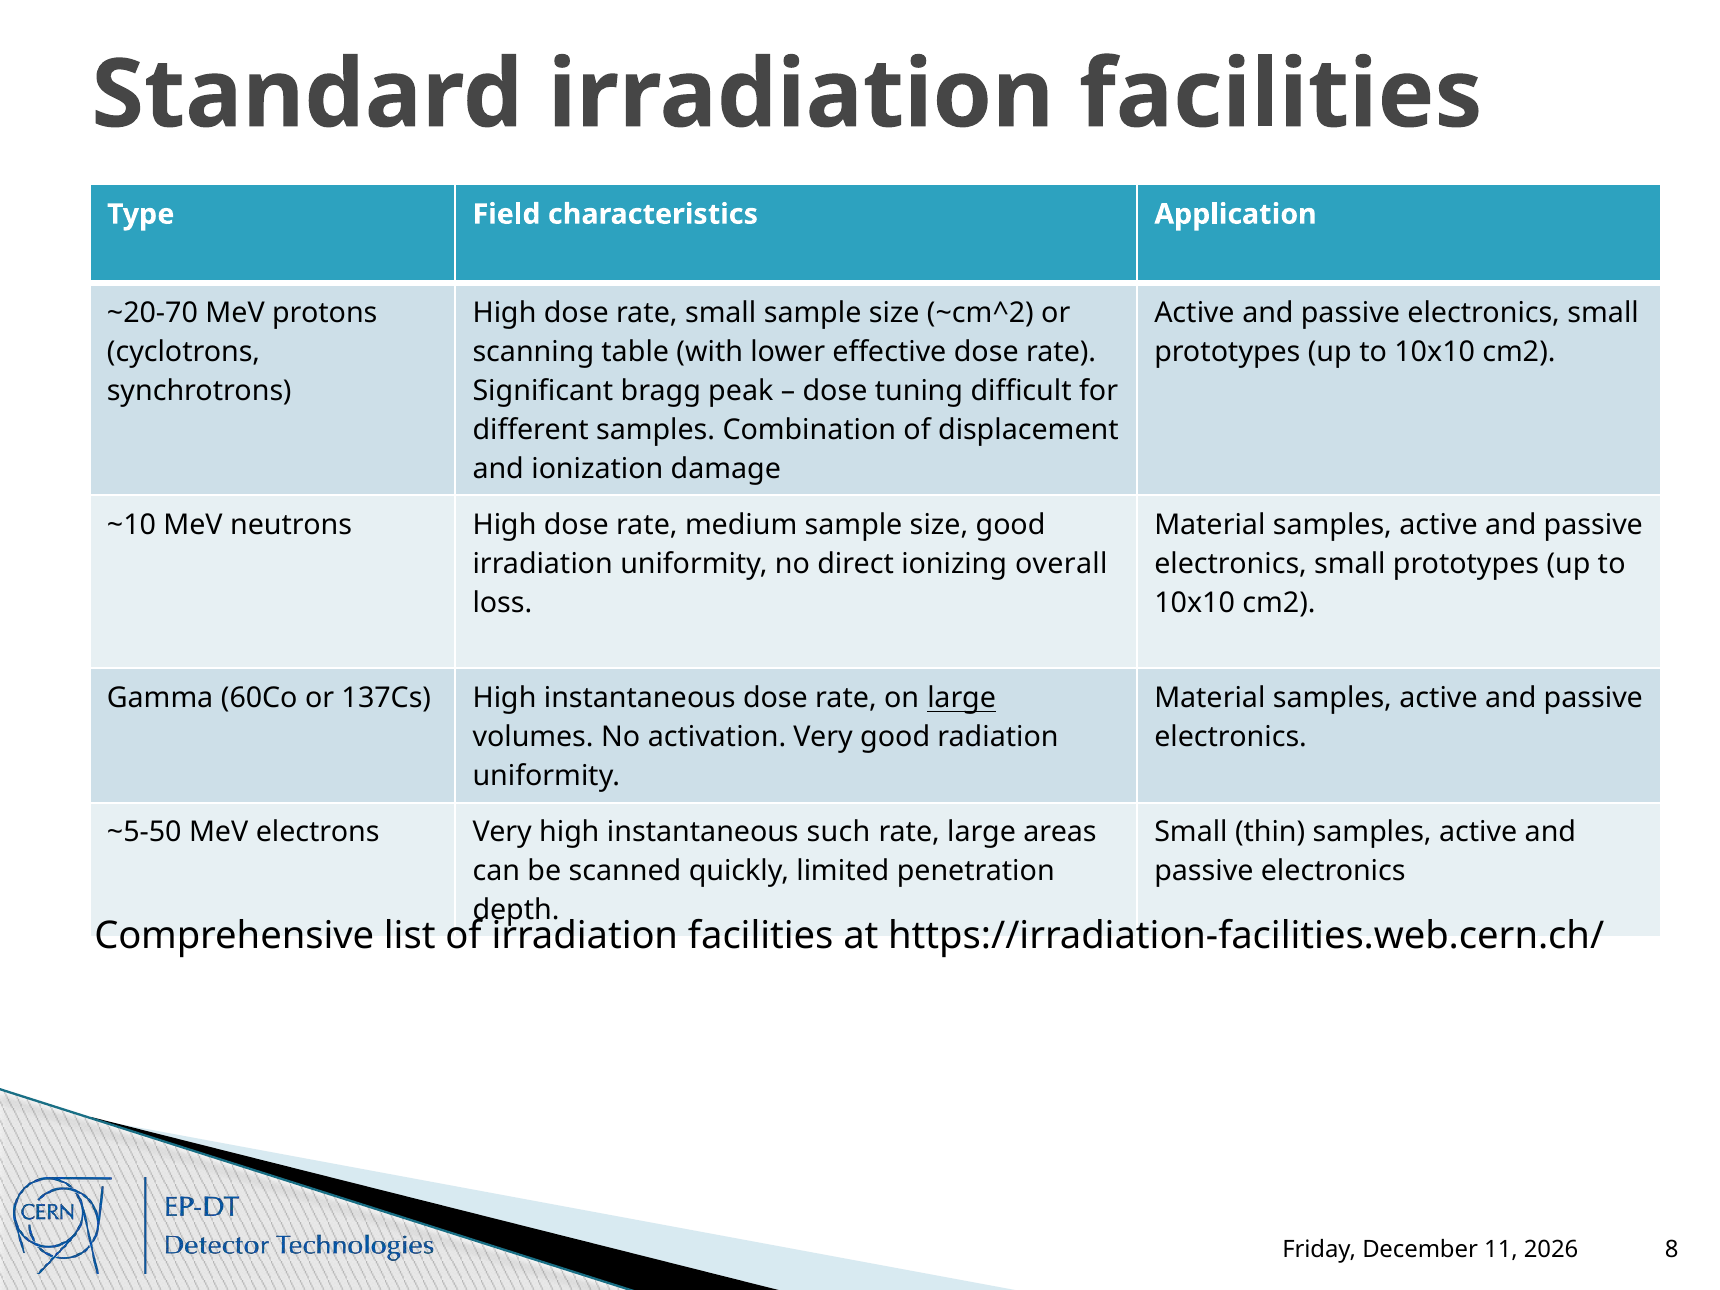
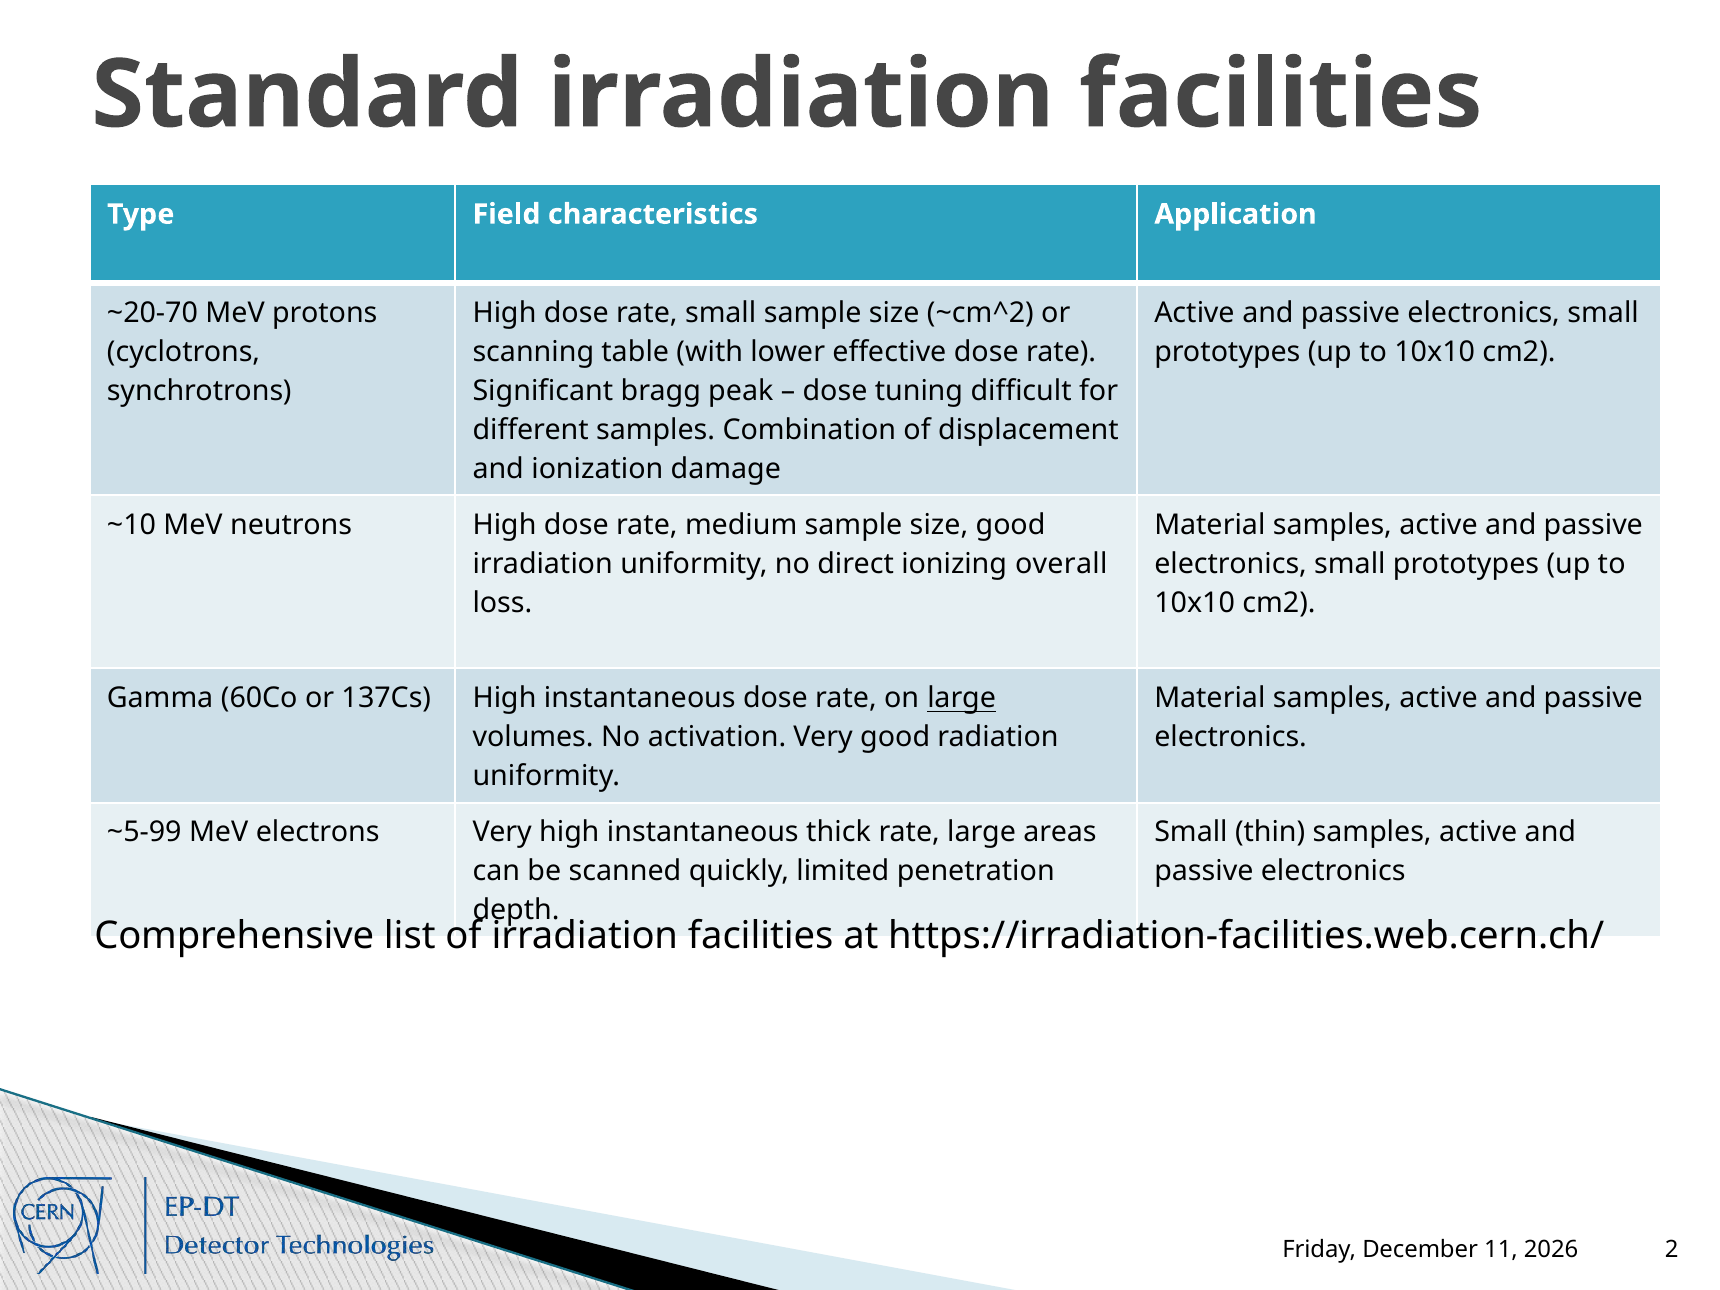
~5-50: ~5-50 -> ~5-99
such: such -> thick
8: 8 -> 2
